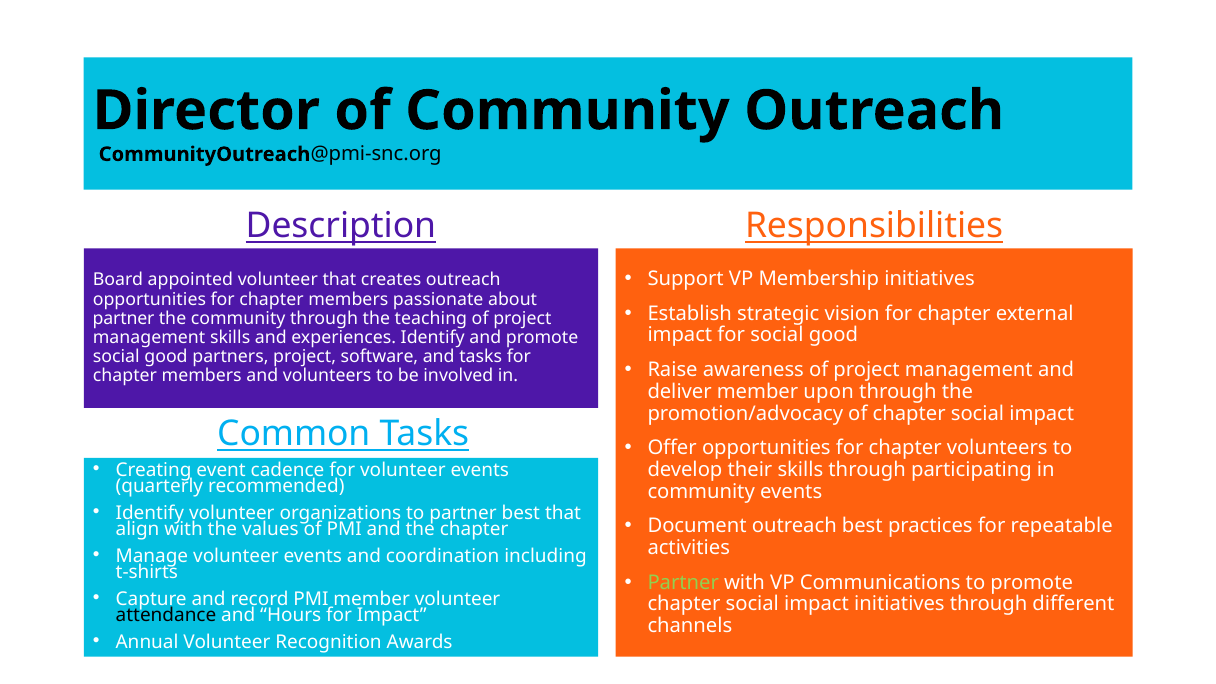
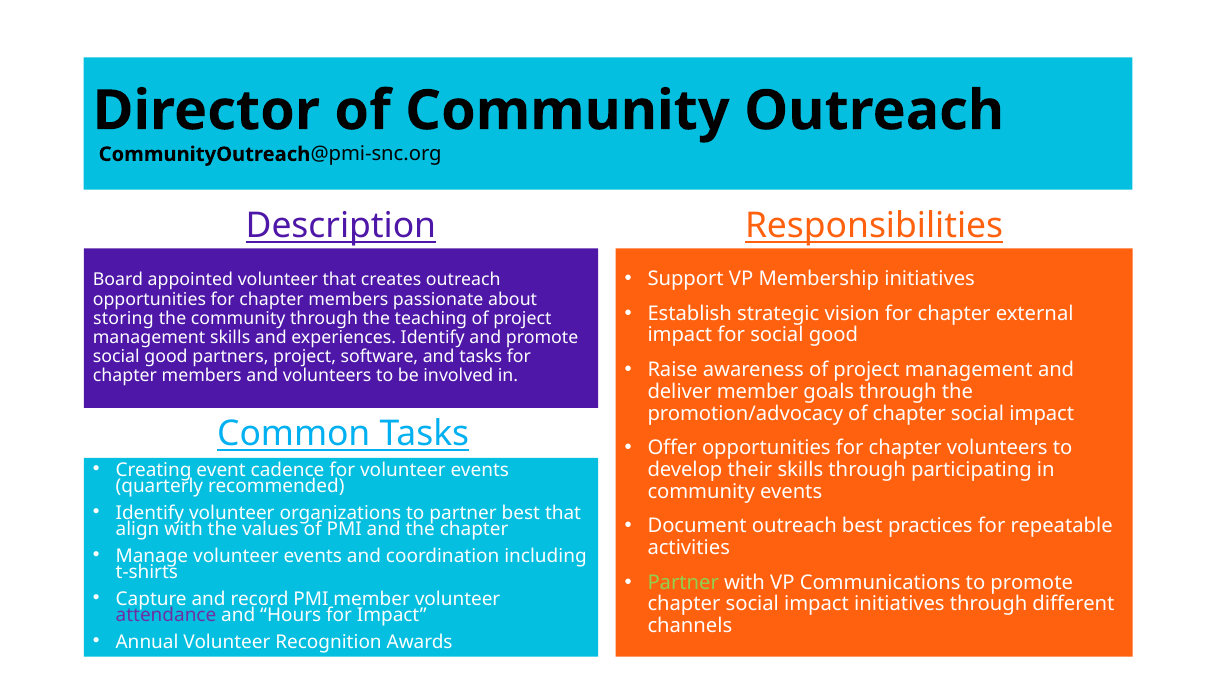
partner at (124, 318): partner -> storing
upon: upon -> goals
attendance colour: black -> purple
